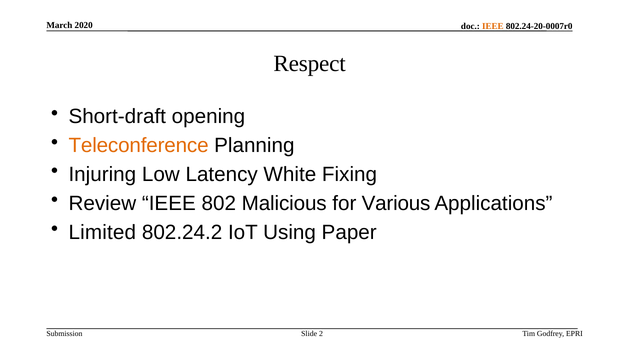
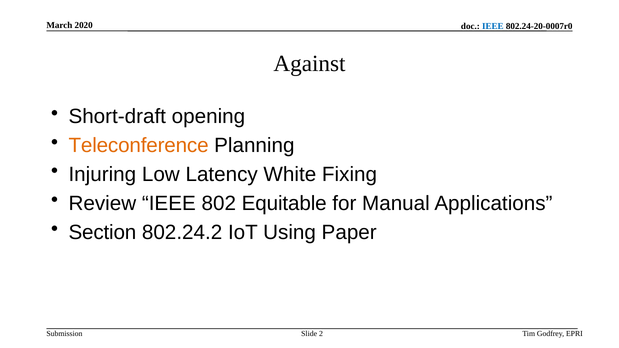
IEEE at (493, 26) colour: orange -> blue
Respect: Respect -> Against
Malicious: Malicious -> Equitable
Various: Various -> Manual
Limited: Limited -> Section
